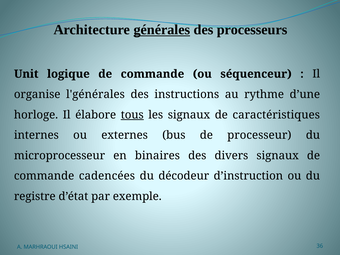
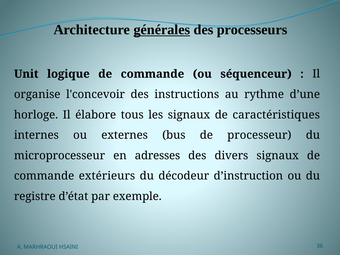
l'générales: l'générales -> l'concevoir
tous underline: present -> none
binaires: binaires -> adresses
cadencées: cadencées -> extérieurs
